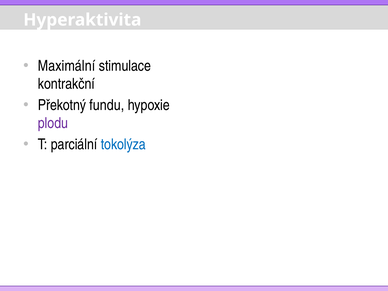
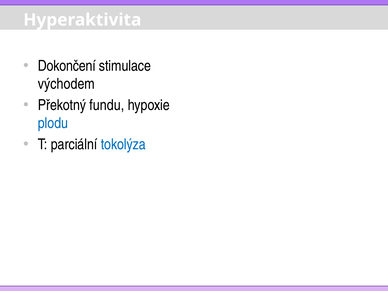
Maximální: Maximální -> Dokončení
kontrakční: kontrakční -> východem
plodu colour: purple -> blue
